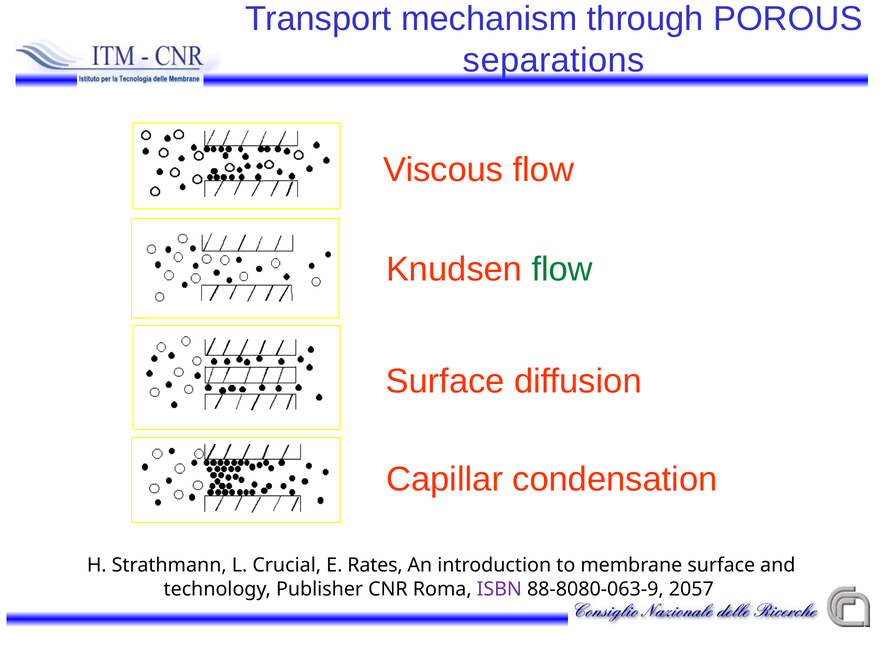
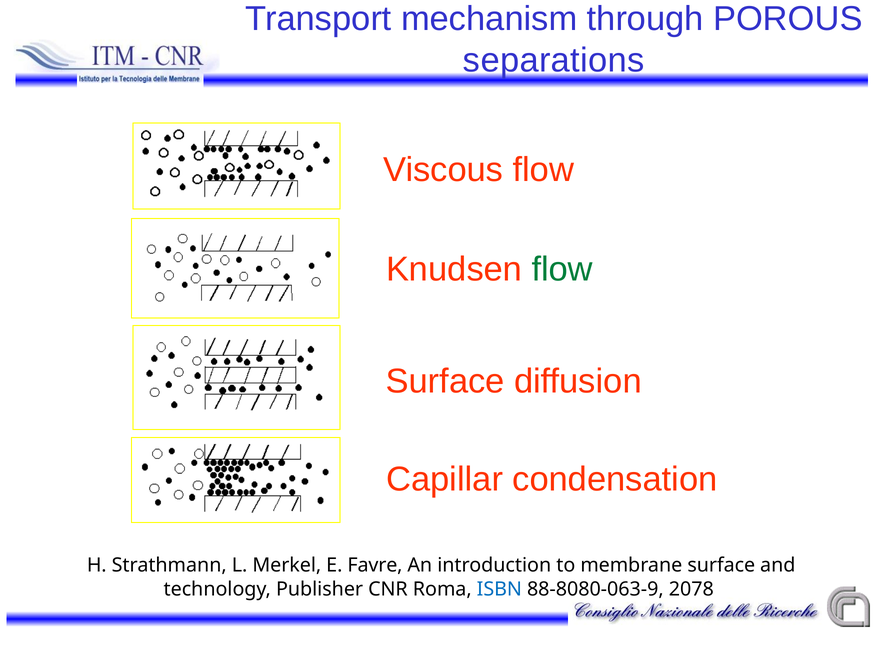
Crucial: Crucial -> Merkel
Rates: Rates -> Favre
ISBN colour: purple -> blue
2057: 2057 -> 2078
